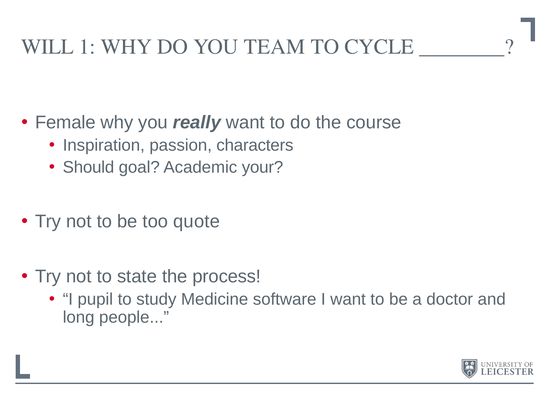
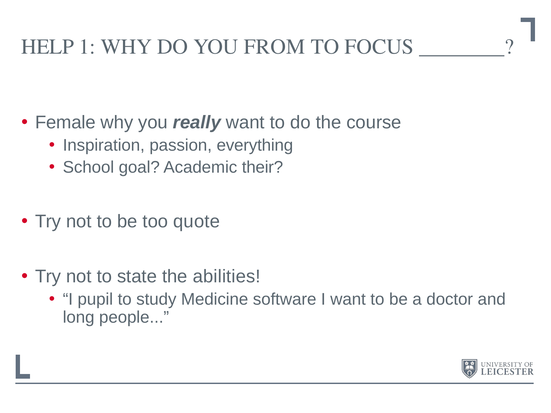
WILL: WILL -> HELP
TEAM: TEAM -> FROM
CYCLE: CYCLE -> FOCUS
characters: characters -> everything
Should: Should -> School
your: your -> their
process: process -> abilities
